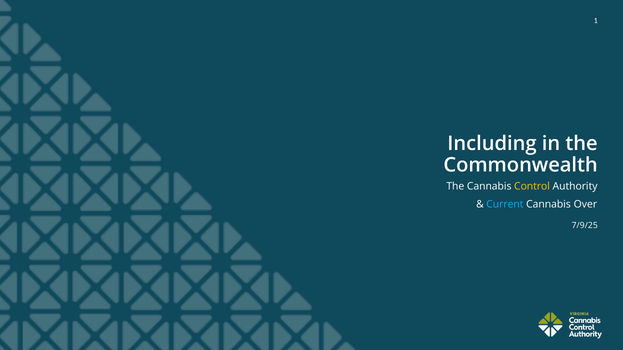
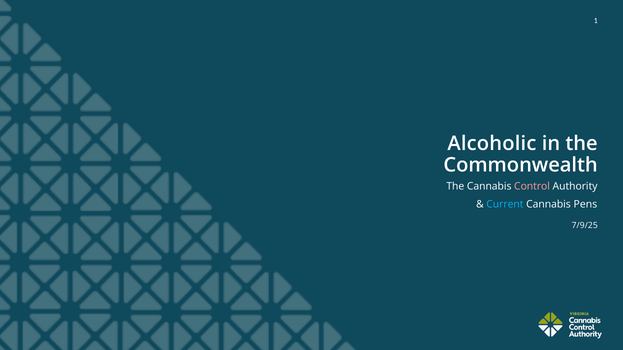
Including: Including -> Alcoholic
Control colour: yellow -> pink
Over: Over -> Pens
